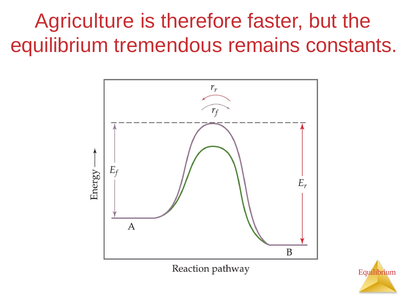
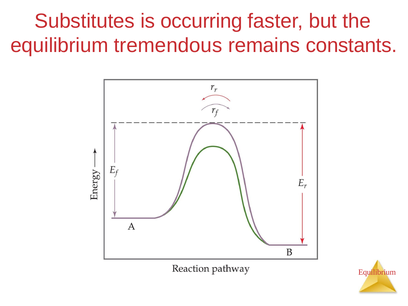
Agriculture: Agriculture -> Substitutes
therefore: therefore -> occurring
